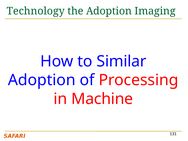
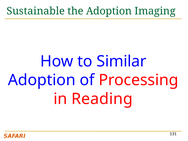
Technology: Technology -> Sustainable
Machine: Machine -> Reading
